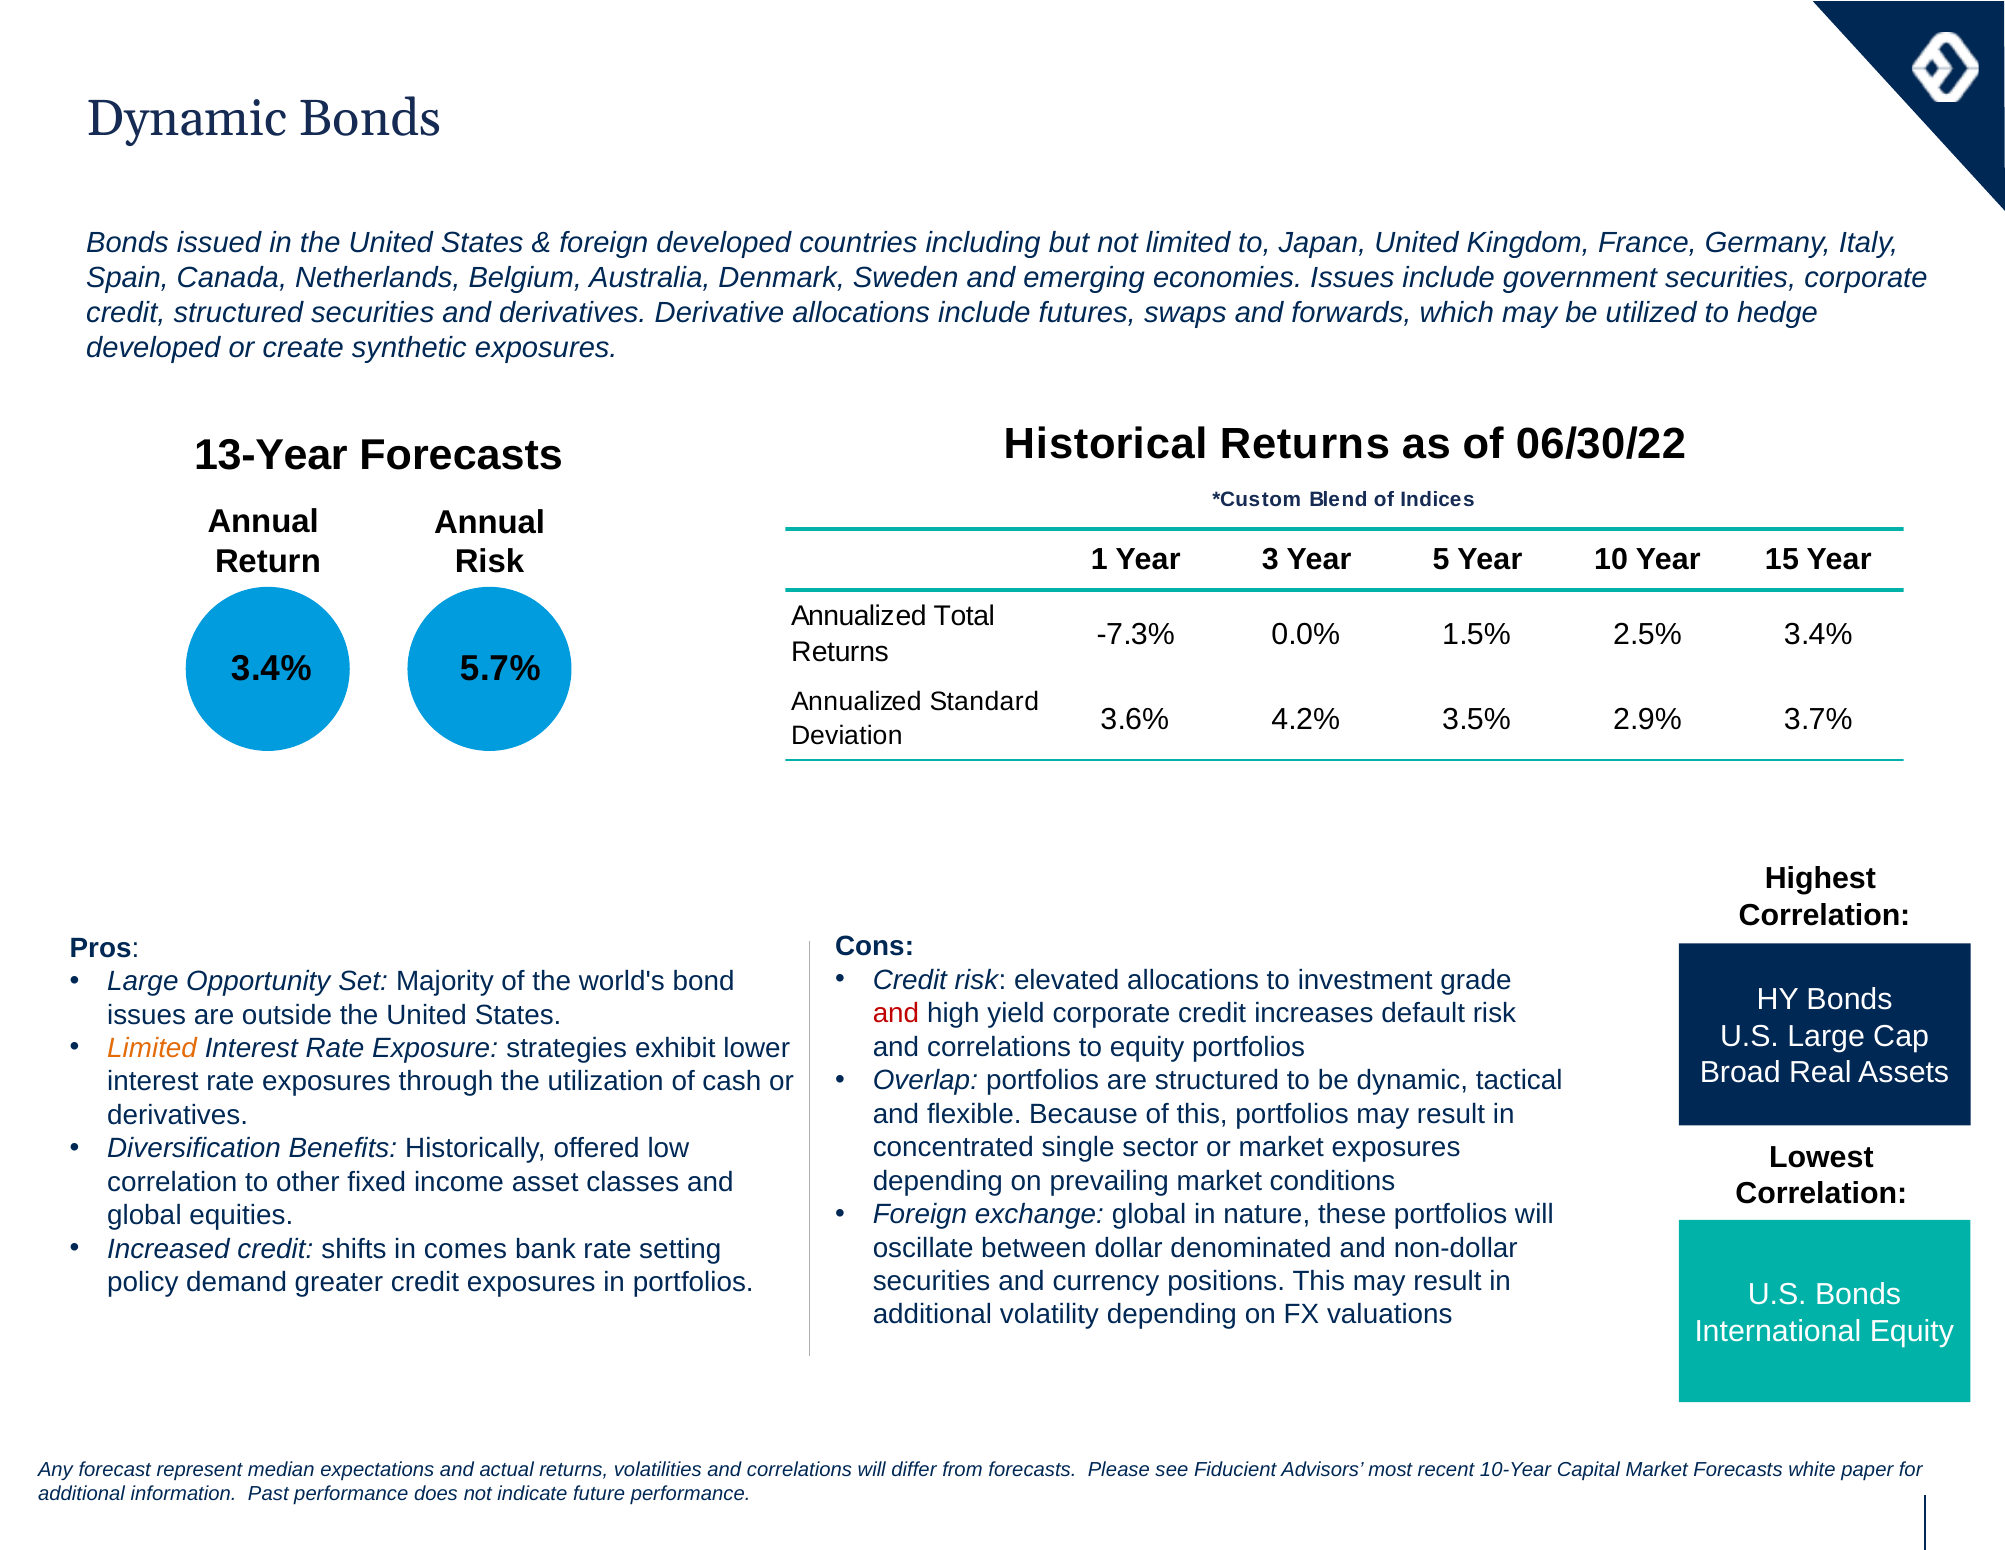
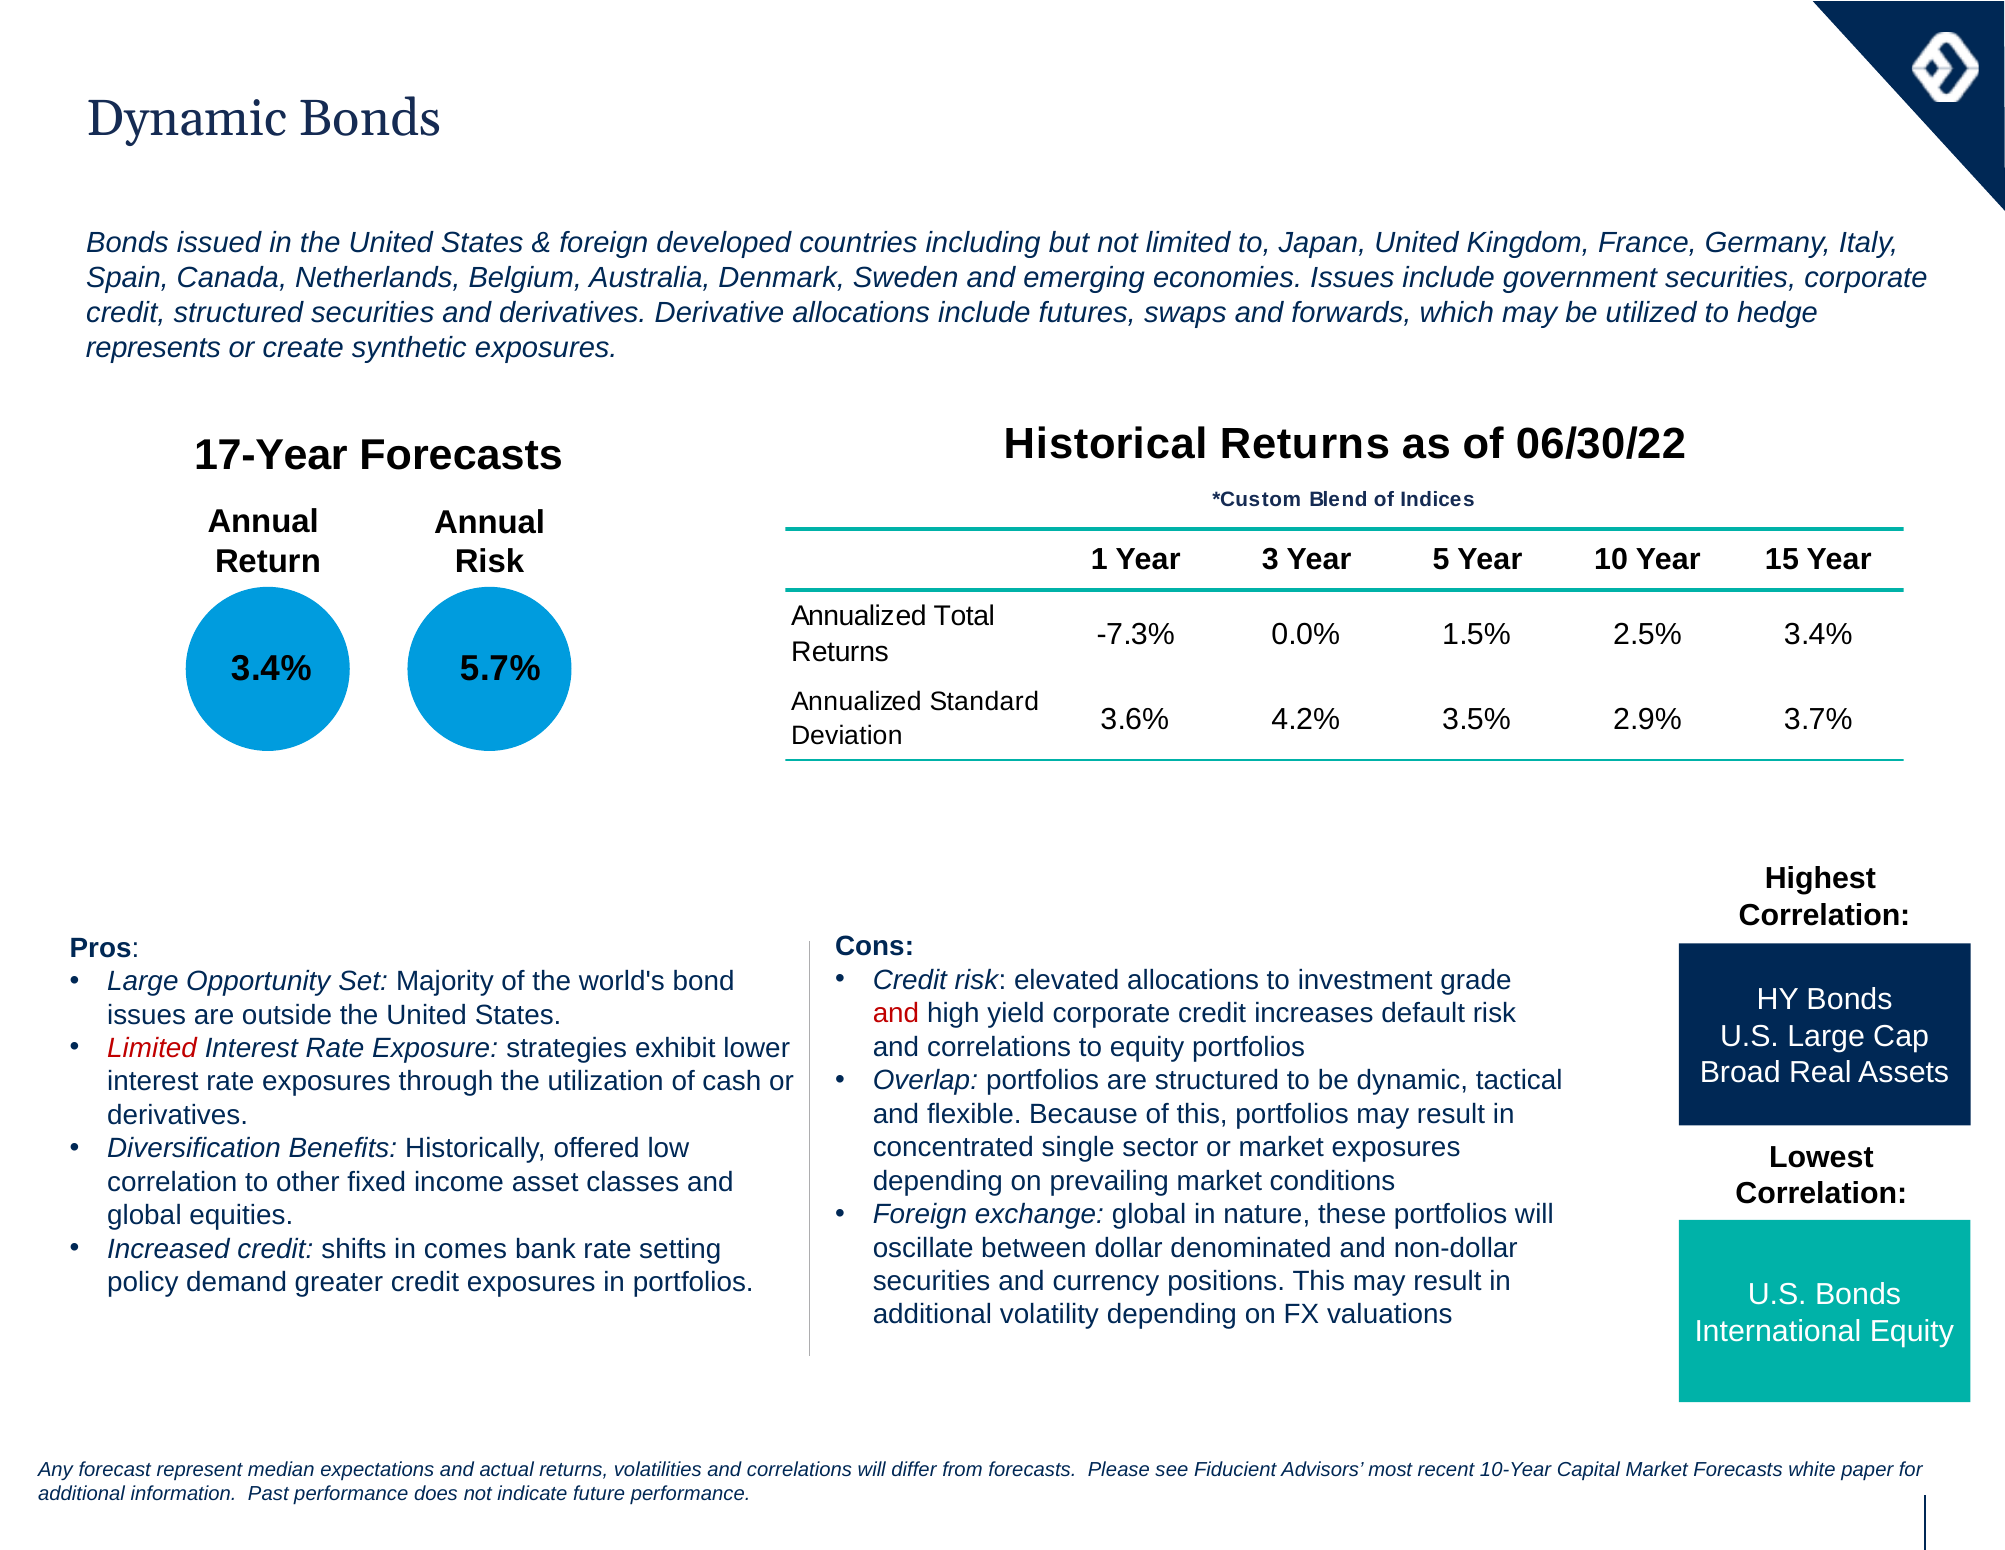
developed at (153, 348): developed -> represents
13-Year: 13-Year -> 17-Year
Limited at (152, 1048) colour: orange -> red
